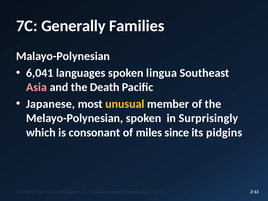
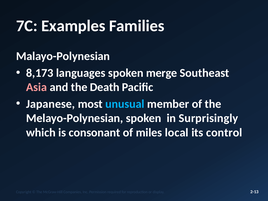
Generally: Generally -> Examples
6,041: 6,041 -> 8,173
lingua: lingua -> merge
unusual colour: yellow -> light blue
since: since -> local
pidgins: pidgins -> control
